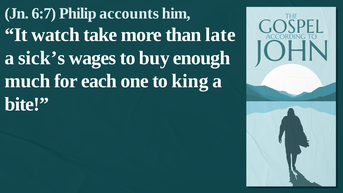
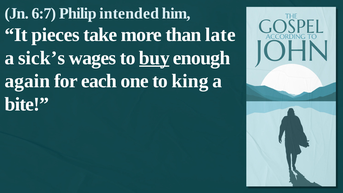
accounts: accounts -> intended
watch: watch -> pieces
buy underline: none -> present
much: much -> again
